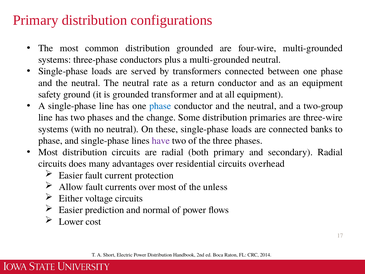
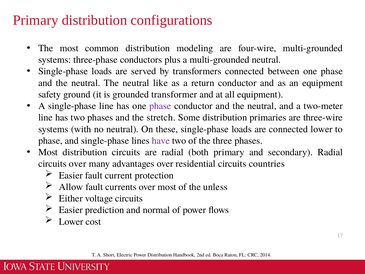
distribution grounded: grounded -> modeling
rate: rate -> like
phase at (160, 106) colour: blue -> purple
two-group: two-group -> two-meter
change: change -> stretch
connected banks: banks -> lower
circuits does: does -> over
overhead: overhead -> countries
